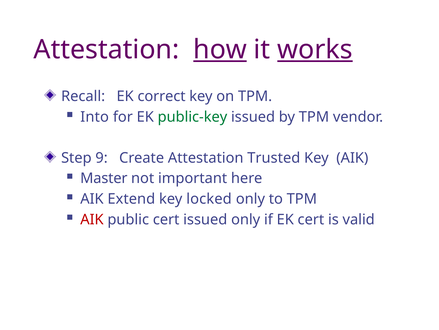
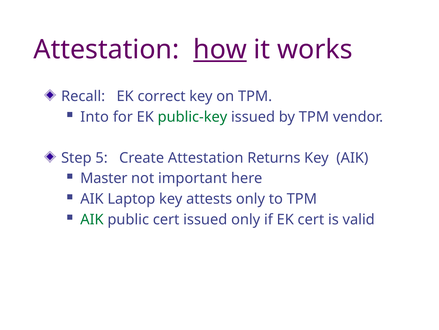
works underline: present -> none
9: 9 -> 5
Trusted: Trusted -> Returns
Extend: Extend -> Laptop
locked: locked -> attests
AIK at (92, 219) colour: red -> green
